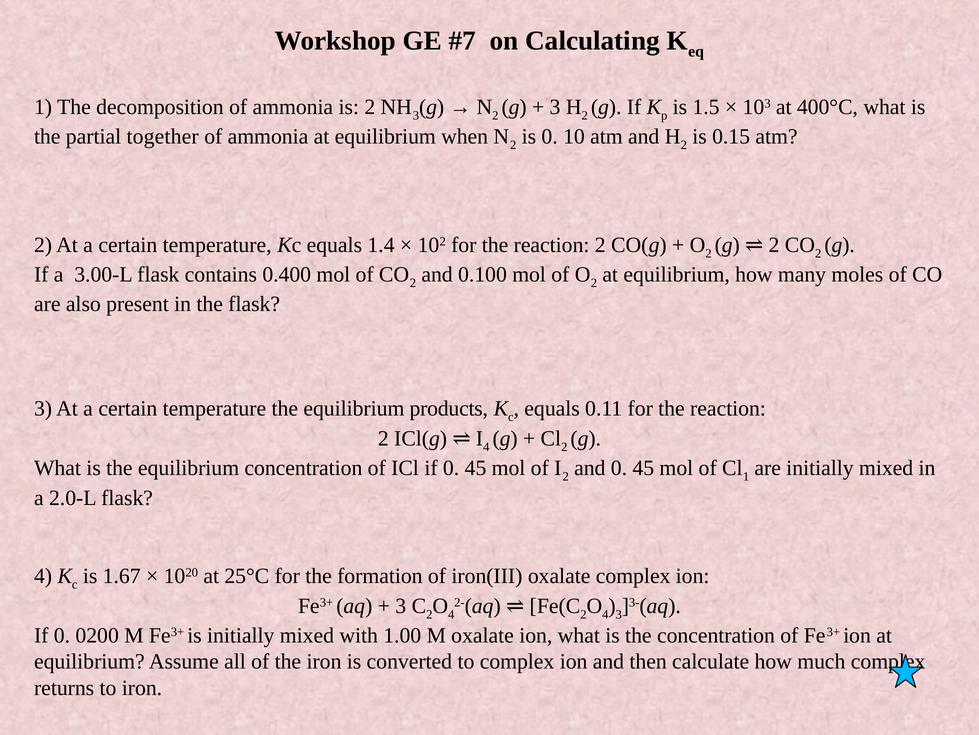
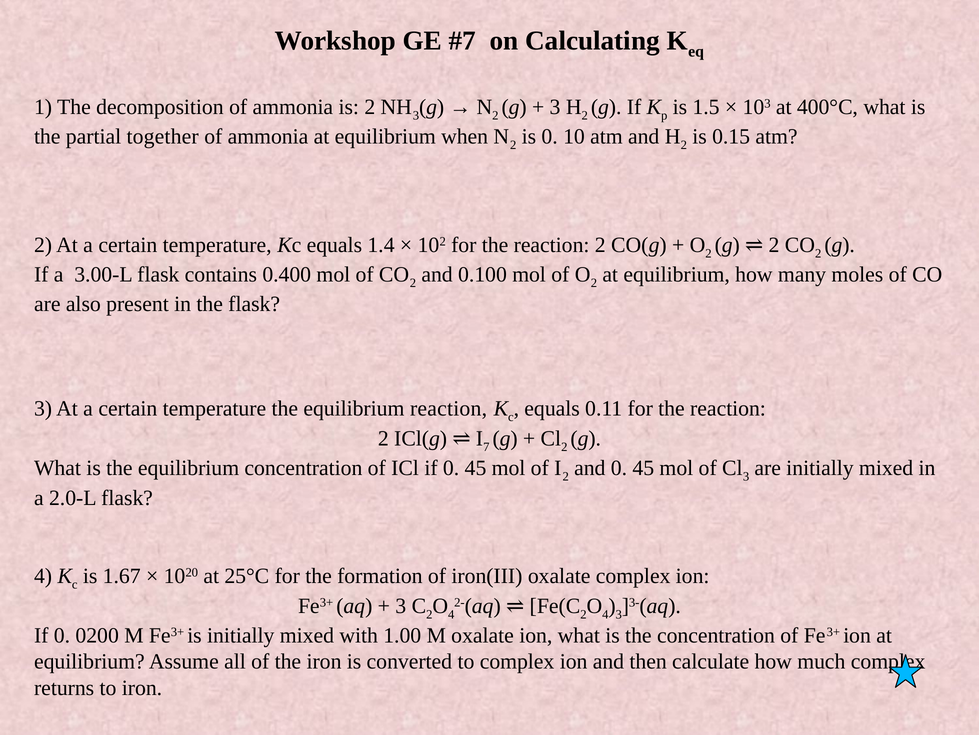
equilibrium products: products -> reaction
4 at (486, 446): 4 -> 7
1 at (746, 476): 1 -> 3
